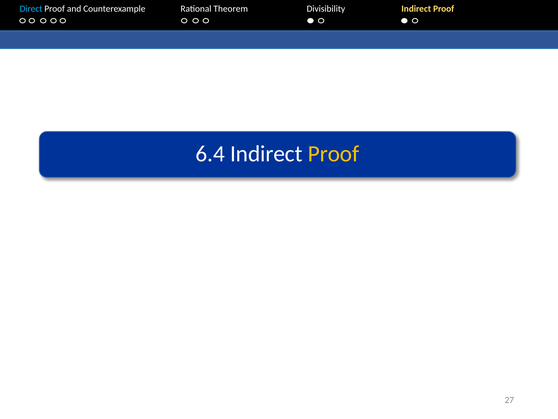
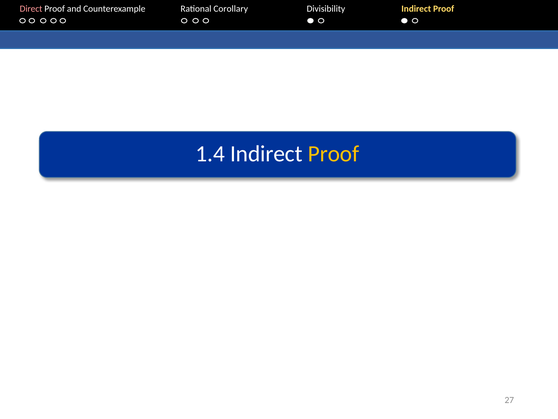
Direct colour: light blue -> pink
Theorem: Theorem -> Corollary
6.4: 6.4 -> 1.4
